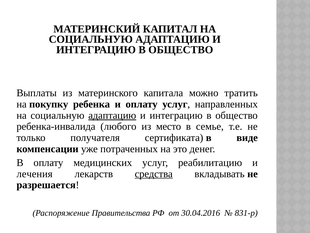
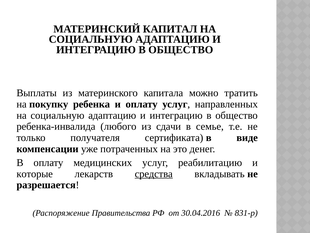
адаптацию at (112, 115) underline: present -> none
место: место -> сдачи
лечения: лечения -> которые
